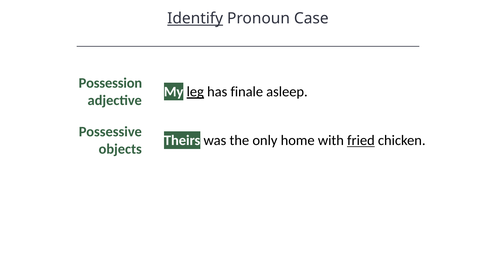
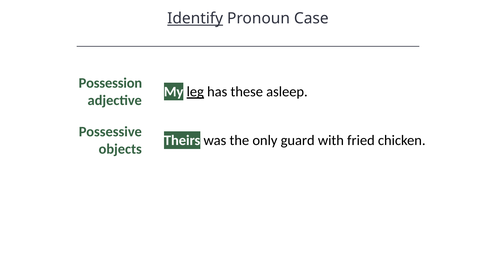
finale: finale -> these
home: home -> guard
fried underline: present -> none
